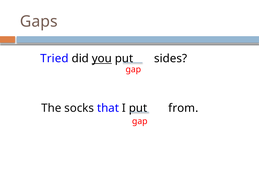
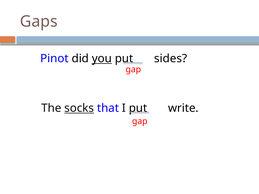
Tried: Tried -> Pinot
socks underline: none -> present
from: from -> write
